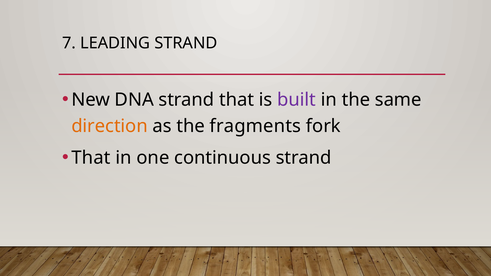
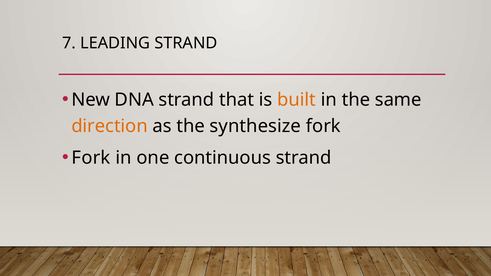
built colour: purple -> orange
fragments: fragments -> synthesize
That at (91, 158): That -> Fork
